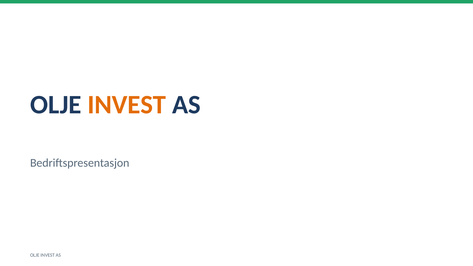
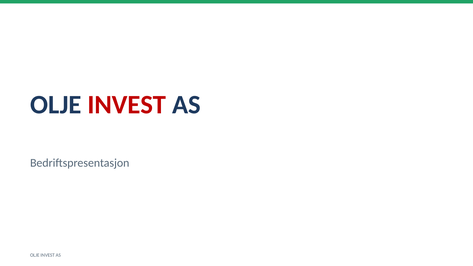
INVEST at (127, 105) colour: orange -> red
